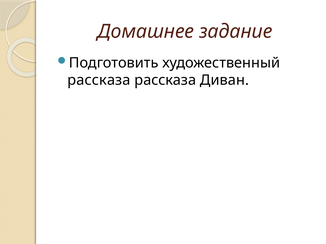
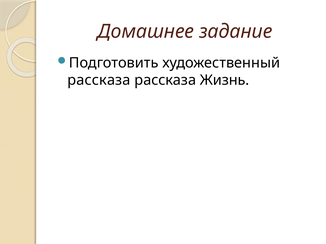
Диван: Диван -> Жизнь
